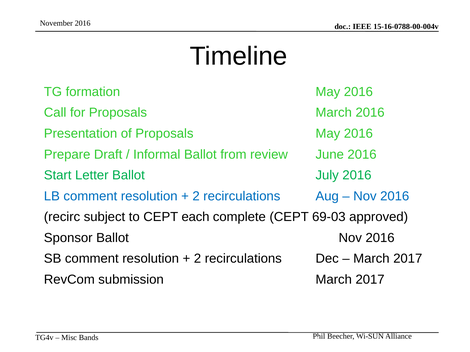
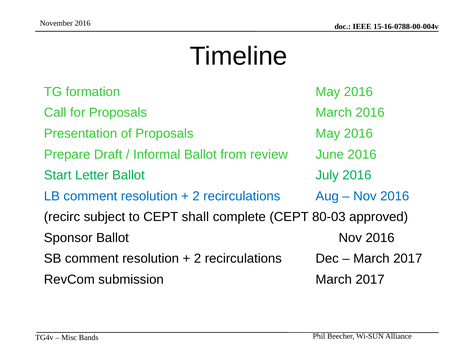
each: each -> shall
69-03: 69-03 -> 80-03
